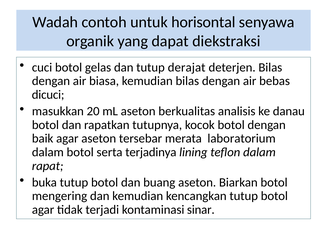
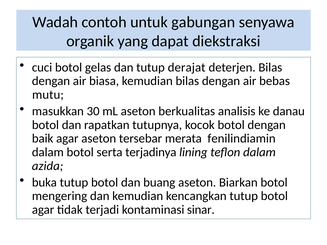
horisontal: horisontal -> gabungan
dicuci: dicuci -> mutu
20: 20 -> 30
laboratorium: laboratorium -> fenilindiamin
rapat: rapat -> azida
